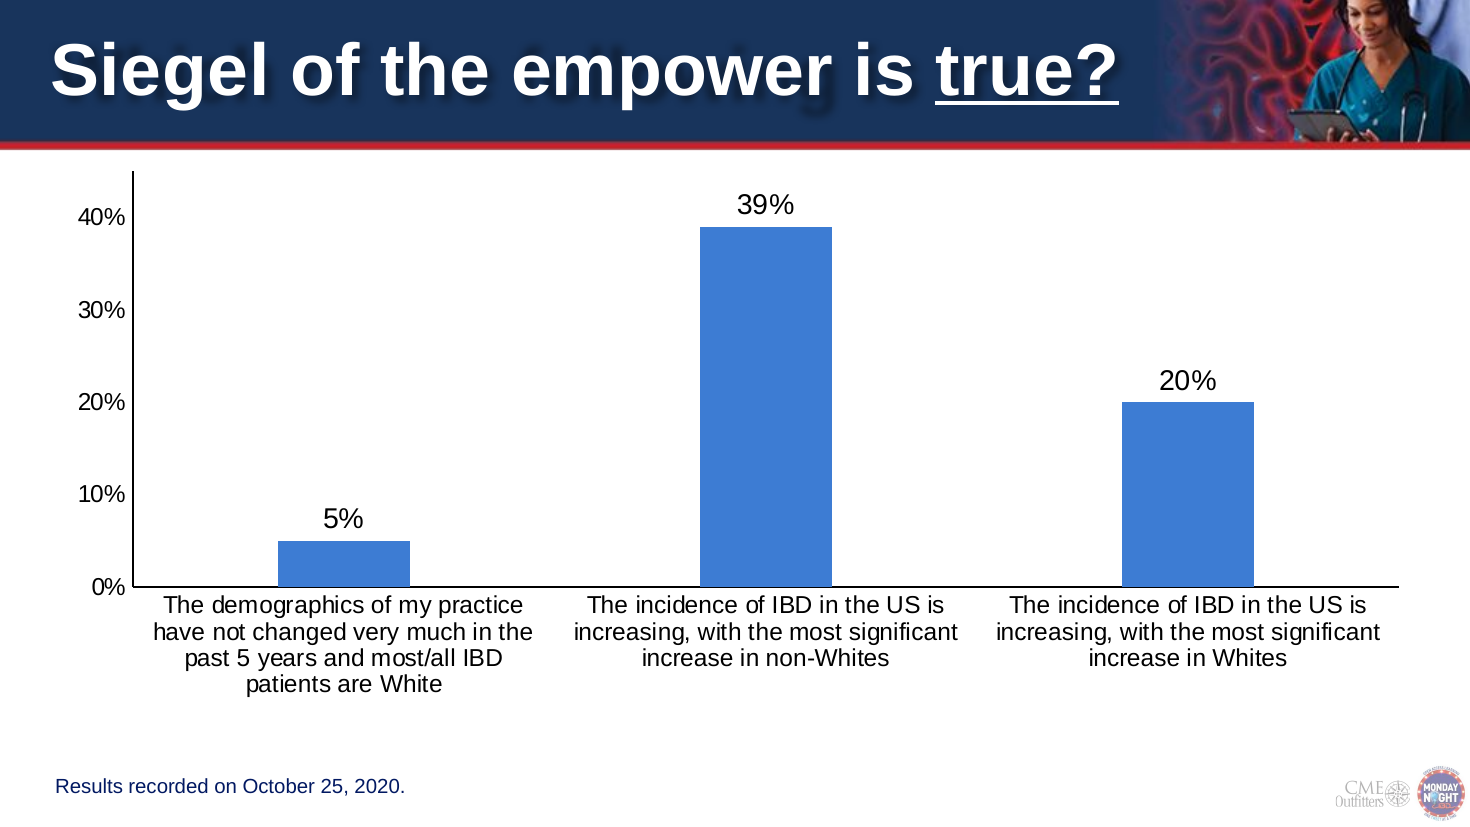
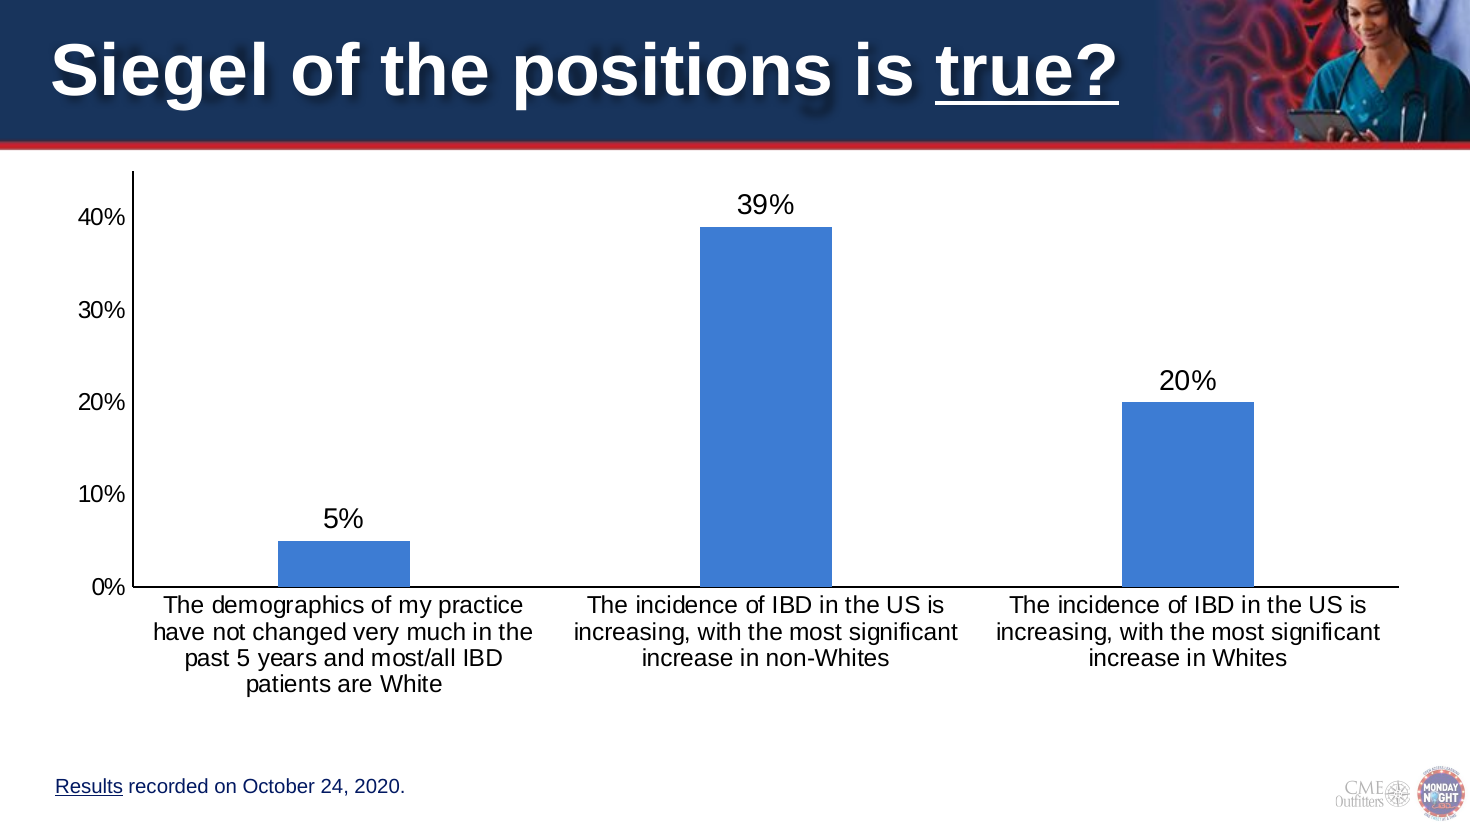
empower: empower -> positions
Results underline: none -> present
25: 25 -> 24
